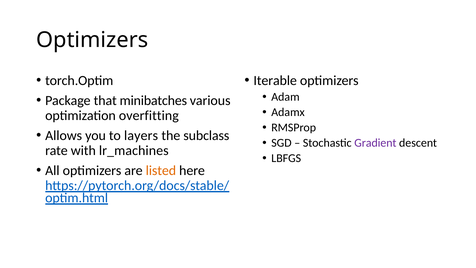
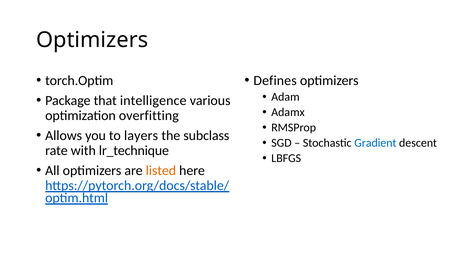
Iterable: Iterable -> Defines
minibatches: minibatches -> intelligence
Gradient colour: purple -> blue
lr_machines: lr_machines -> lr_technique
